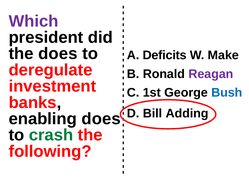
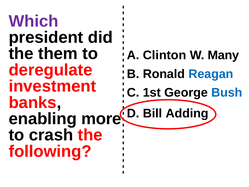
the does: does -> them
Deficits: Deficits -> Clinton
Make: Make -> Many
Reagan colour: purple -> blue
enabling does: does -> more
crash colour: green -> black
